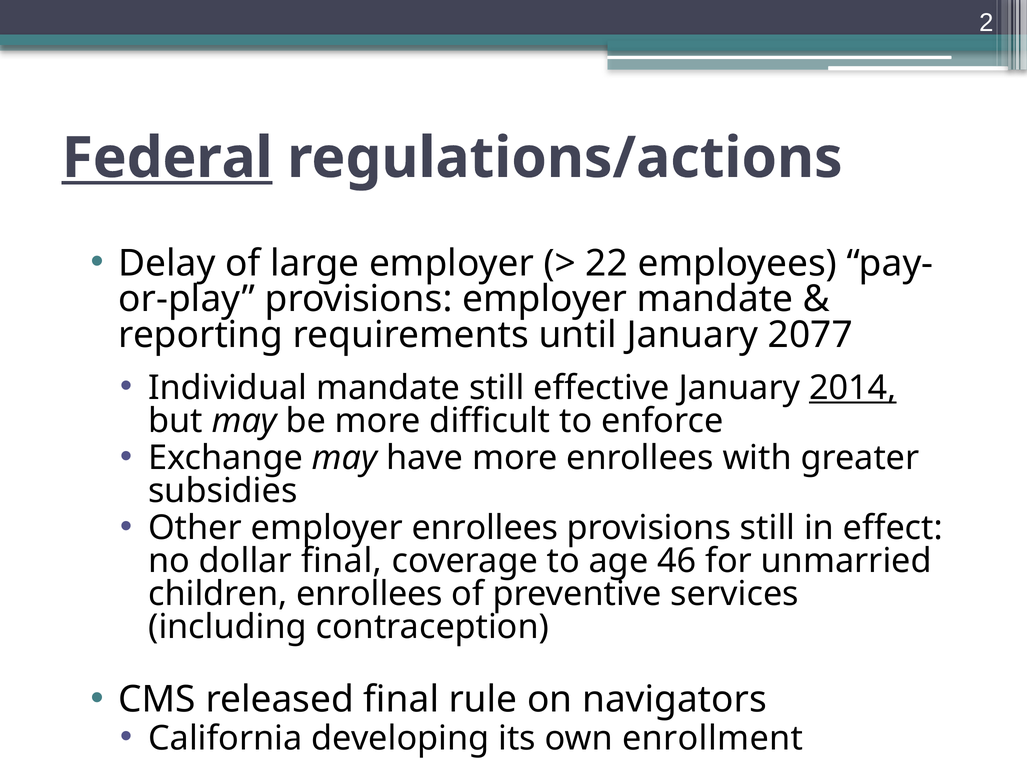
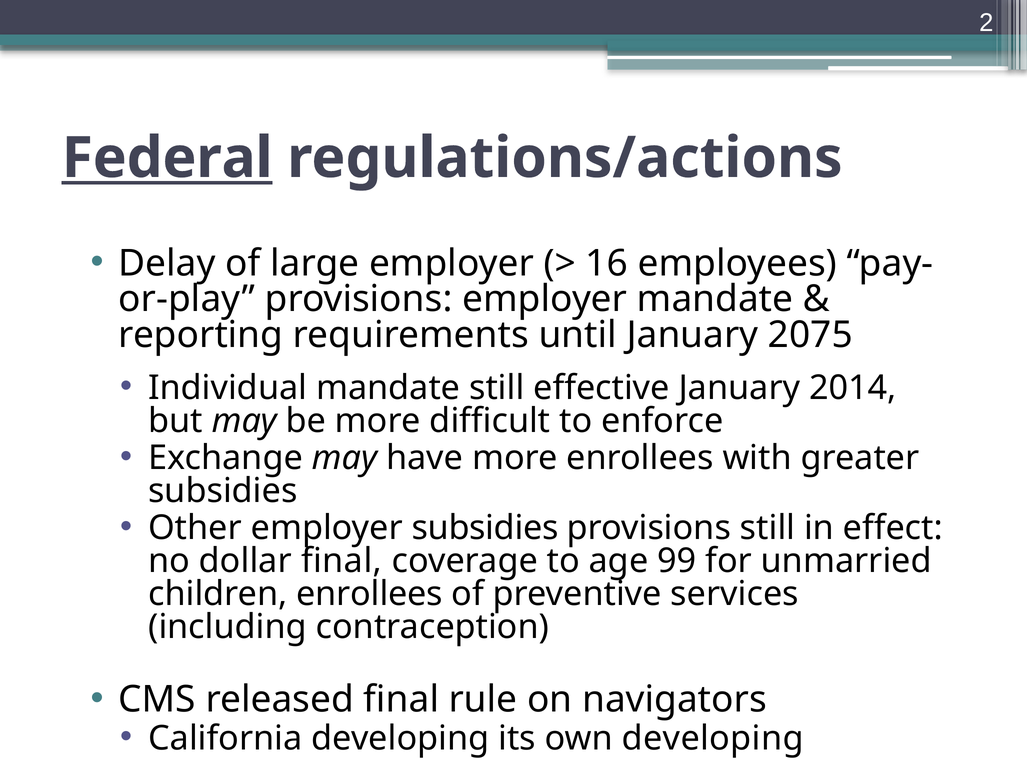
22: 22 -> 16
2077: 2077 -> 2075
2014 underline: present -> none
employer enrollees: enrollees -> subsidies
46: 46 -> 99
own enrollment: enrollment -> developing
